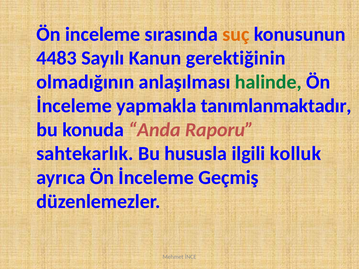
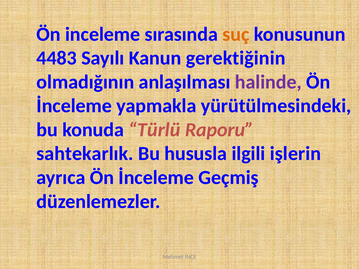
halinde colour: green -> purple
tanımlanmaktadır: tanımlanmaktadır -> yürütülmesindeki
Anda: Anda -> Türlü
kolluk: kolluk -> işlerin
